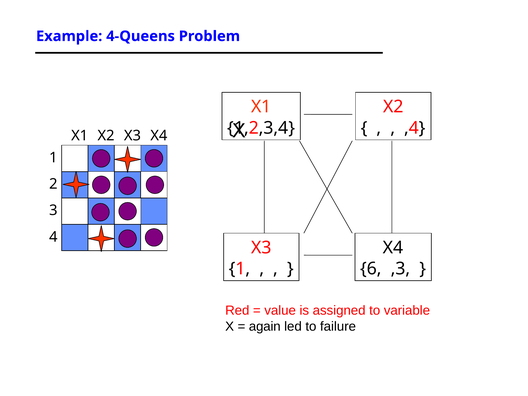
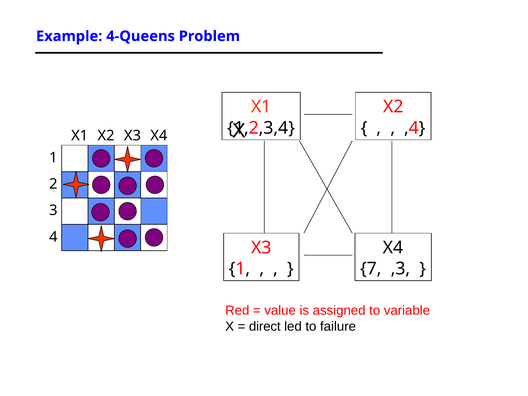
6: 6 -> 7
again: again -> direct
